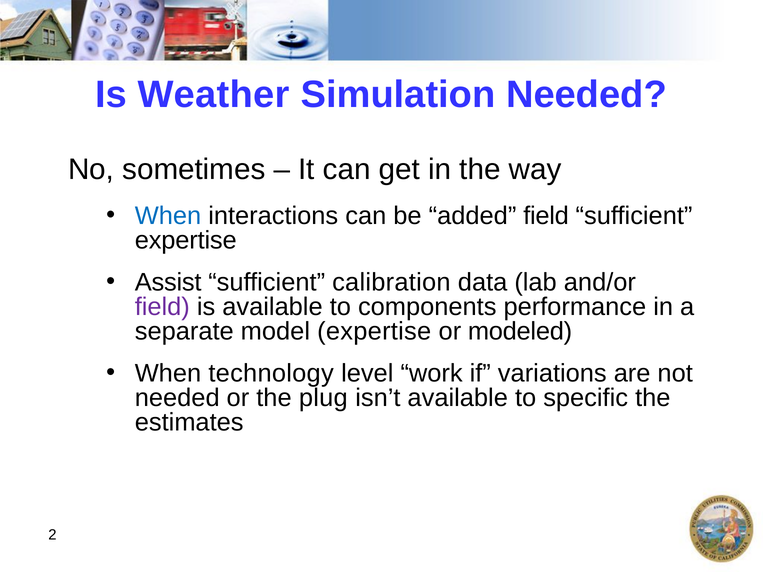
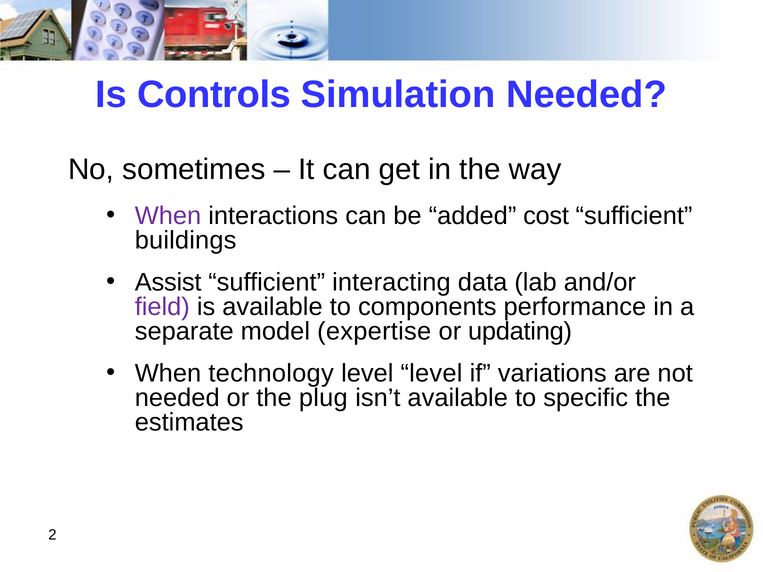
Weather: Weather -> Controls
When at (168, 216) colour: blue -> purple
added field: field -> cost
expertise at (186, 240): expertise -> buildings
calibration: calibration -> interacting
modeled: modeled -> updating
level work: work -> level
